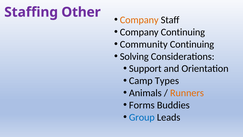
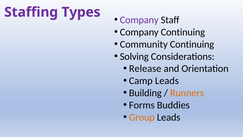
Other: Other -> Types
Company at (139, 20) colour: orange -> purple
Support: Support -> Release
Camp Types: Types -> Leads
Animals: Animals -> Building
Group colour: blue -> orange
